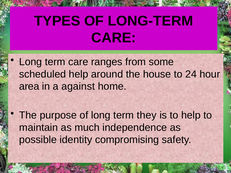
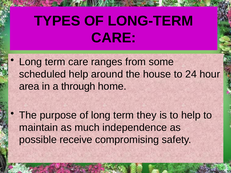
against: against -> through
identity: identity -> receive
